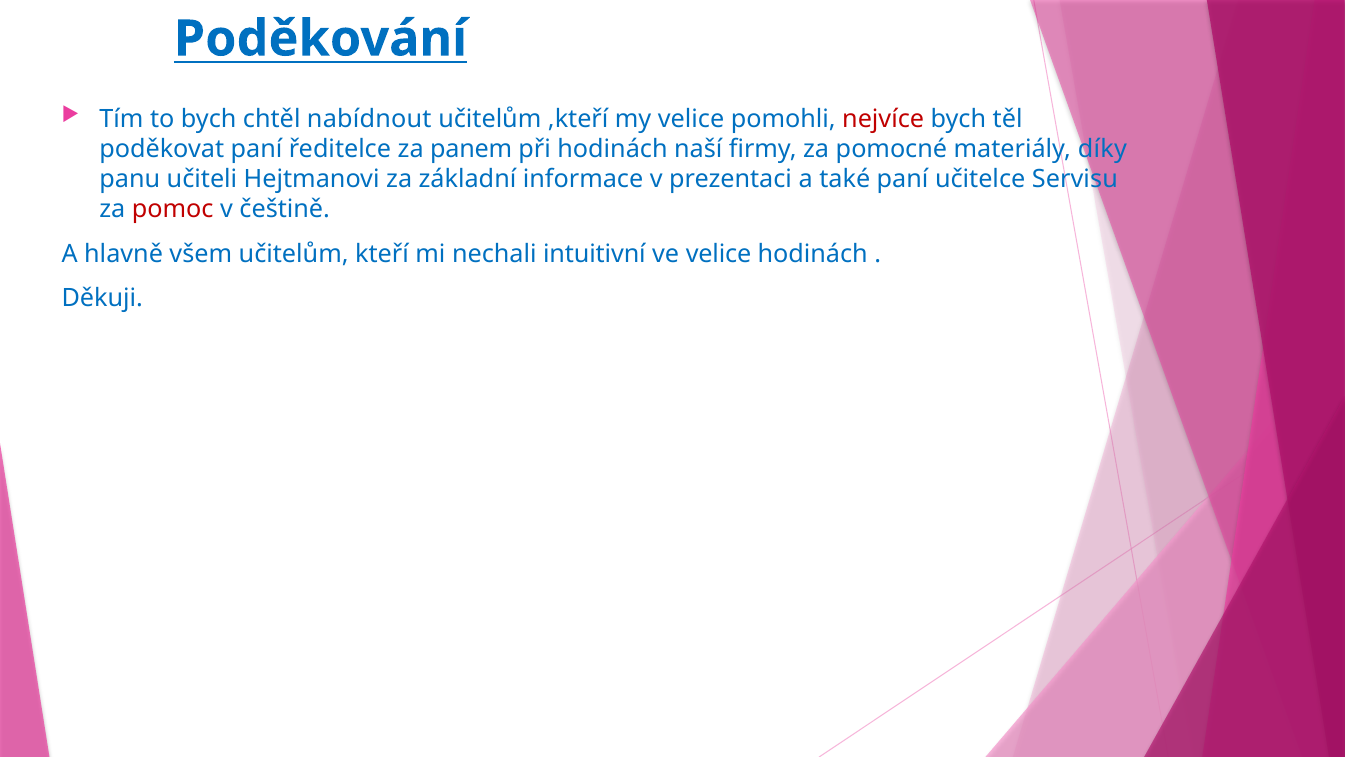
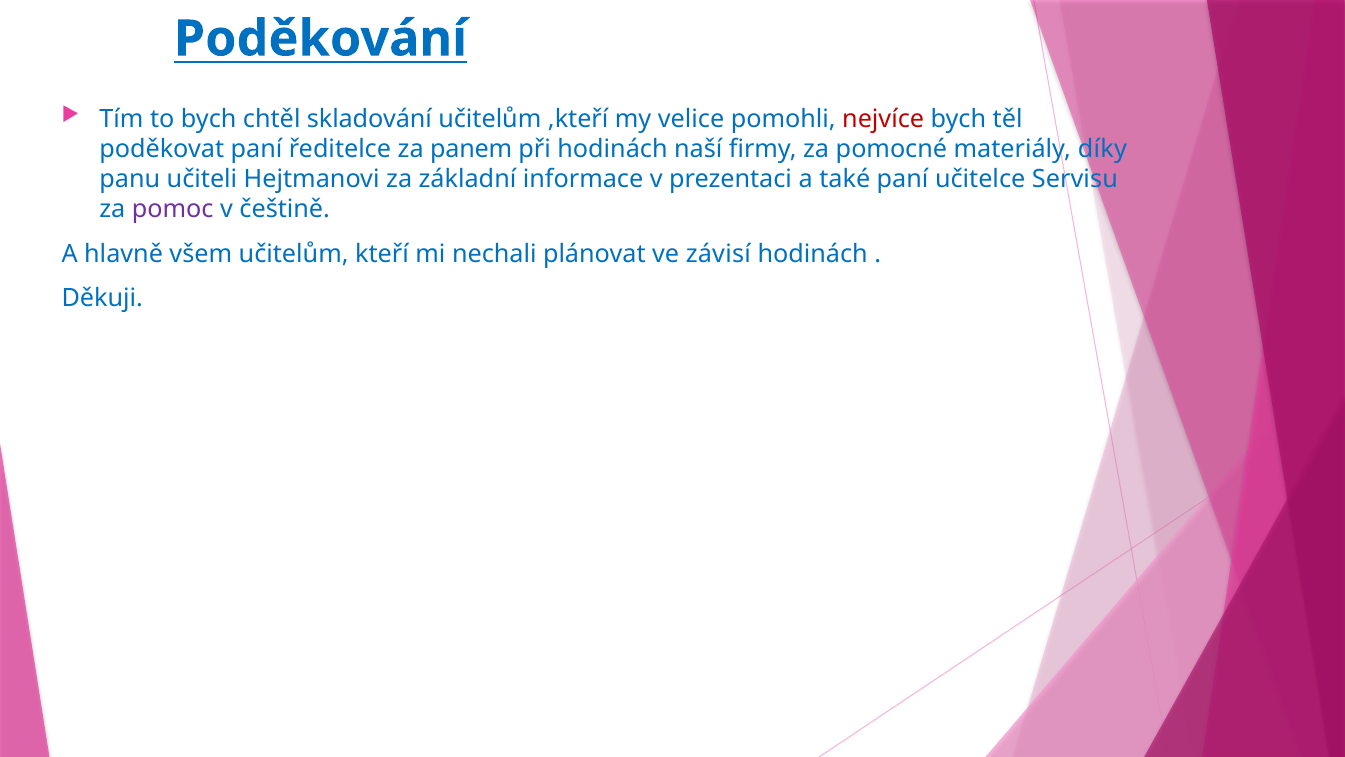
nabídnout: nabídnout -> skladování
pomoc colour: red -> purple
intuitivní: intuitivní -> plánovat
ve velice: velice -> závisí
